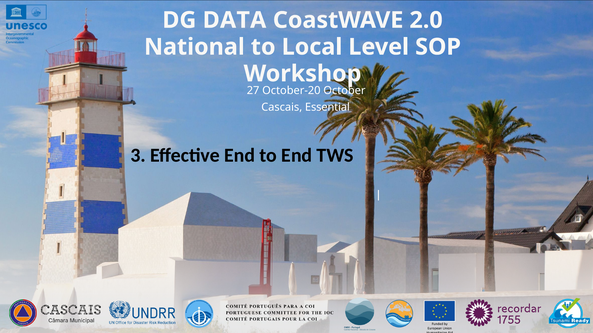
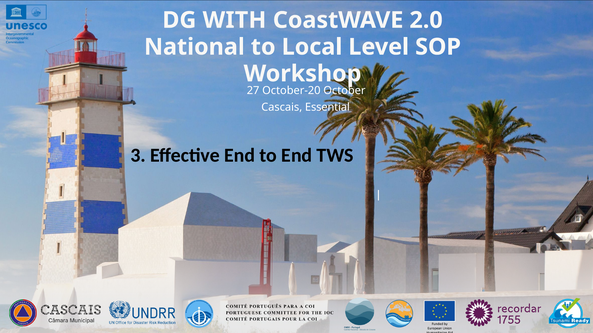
DATA: DATA -> WITH
